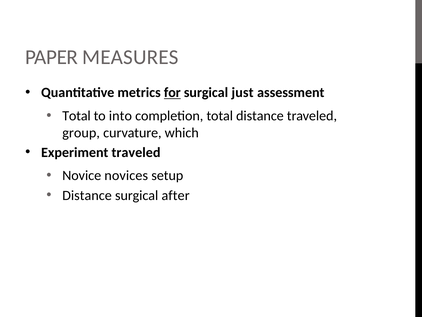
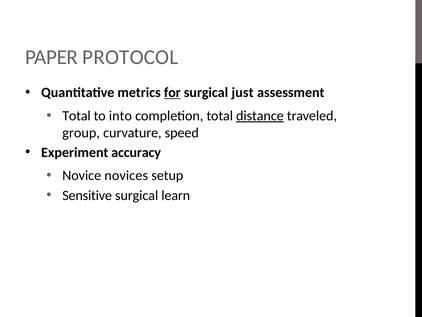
MEASURES: MEASURES -> PROTOCOL
distance at (260, 116) underline: none -> present
which: which -> speed
Experiment traveled: traveled -> accuracy
Distance at (87, 195): Distance -> Sensitive
after: after -> learn
